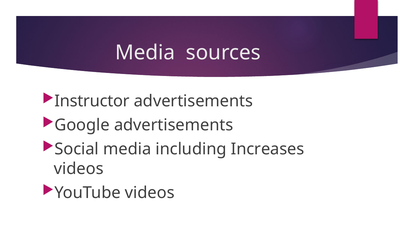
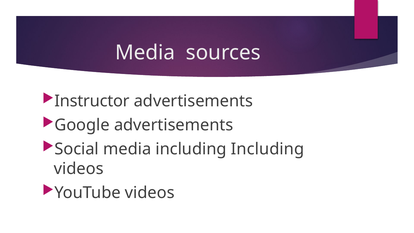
including Increases: Increases -> Including
